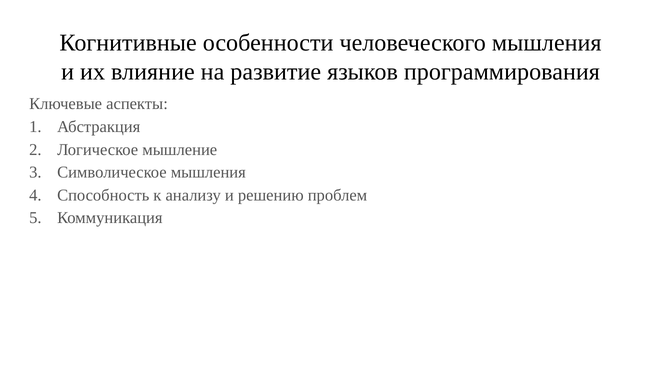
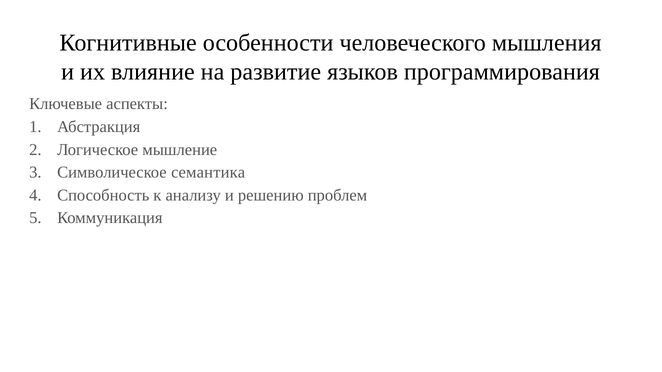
Символическое мышления: мышления -> семантика
